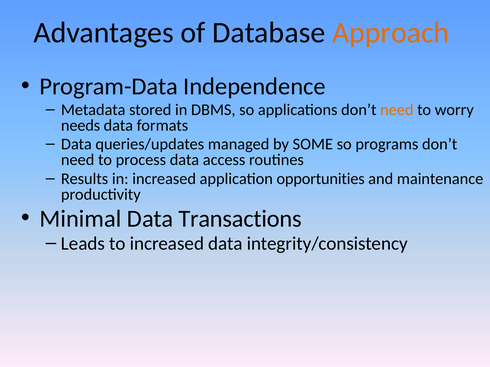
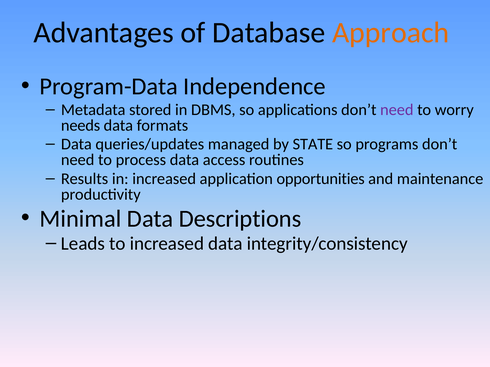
need at (397, 110) colour: orange -> purple
SOME: SOME -> STATE
Transactions: Transactions -> Descriptions
